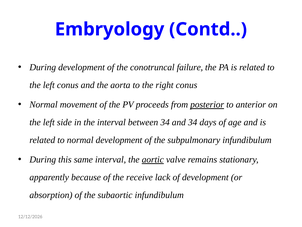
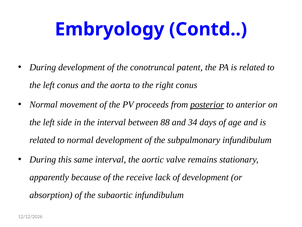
failure: failure -> patent
between 34: 34 -> 88
aortic underline: present -> none
